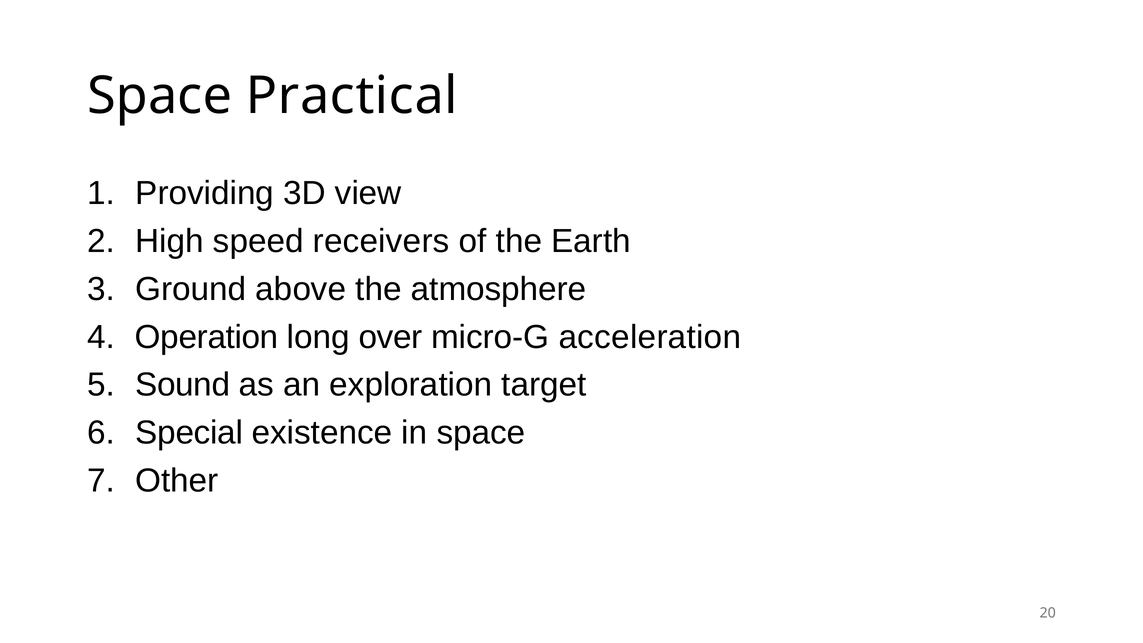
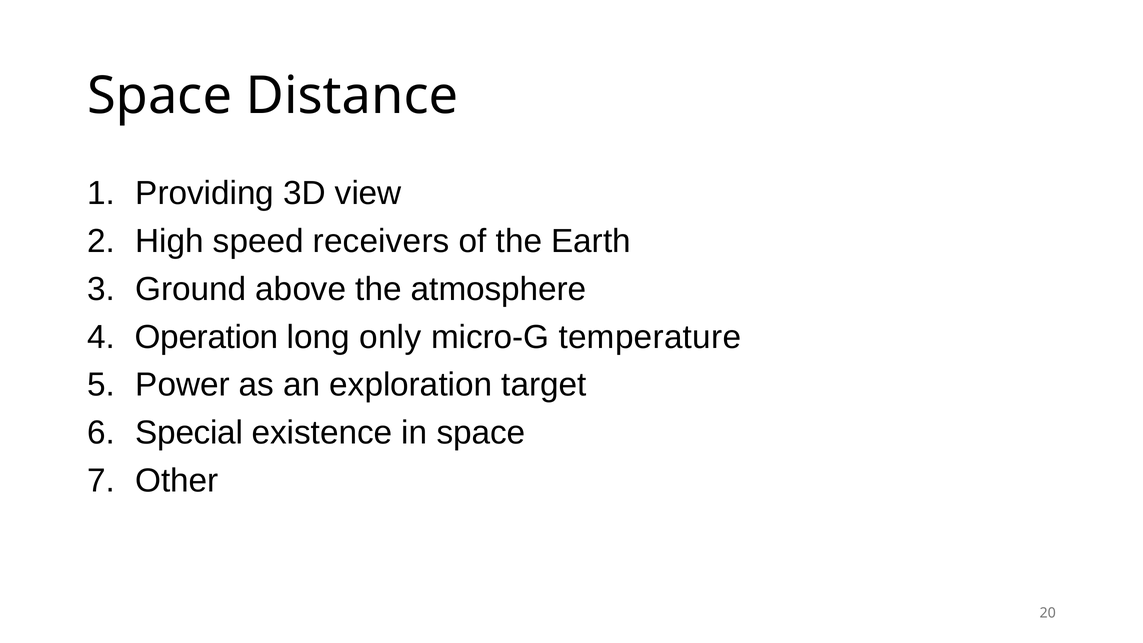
Practical: Practical -> Distance
over: over -> only
acceleration: acceleration -> temperature
Sound: Sound -> Power
